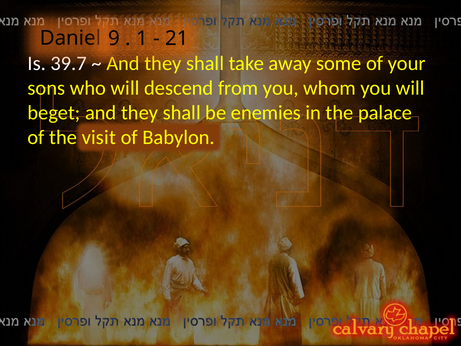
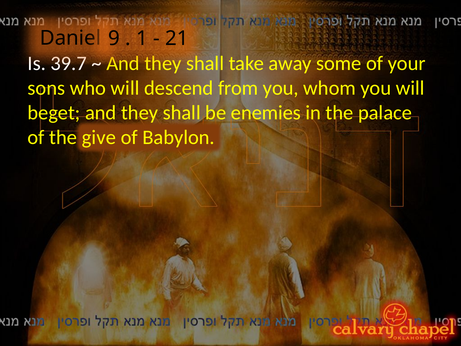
visit: visit -> give
